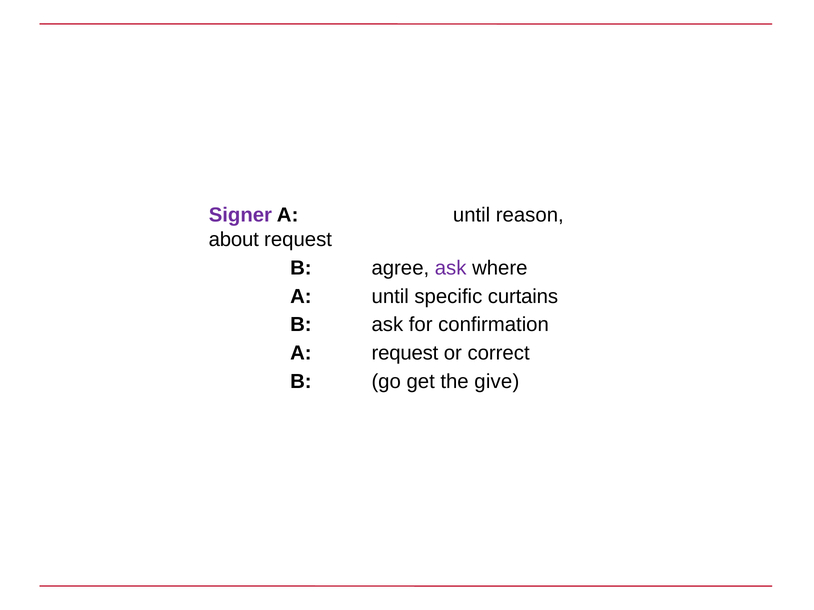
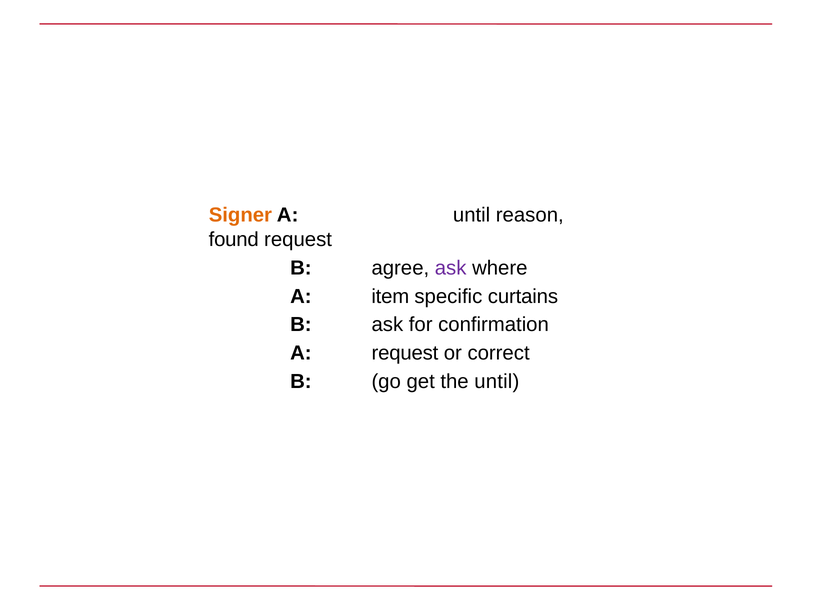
Signer colour: purple -> orange
about: about -> found
until at (390, 297): until -> item
the give: give -> until
